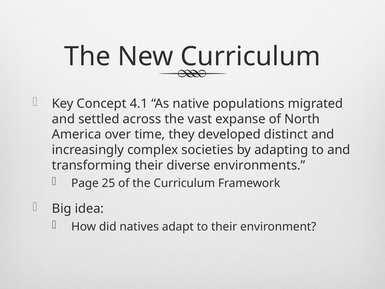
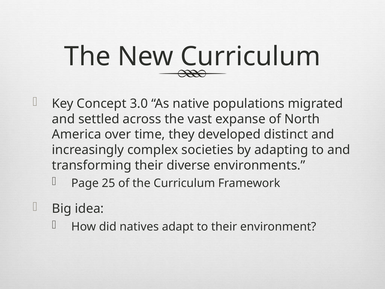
4.1: 4.1 -> 3.0
